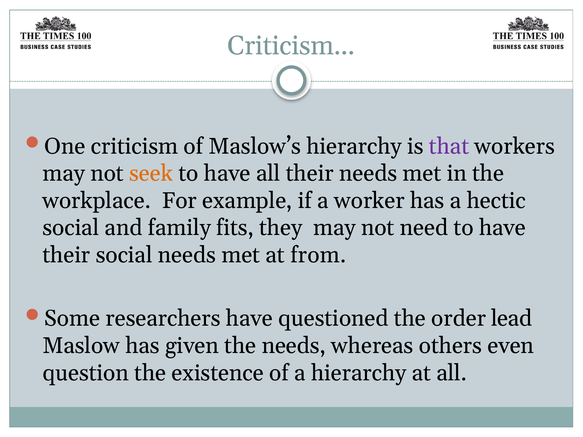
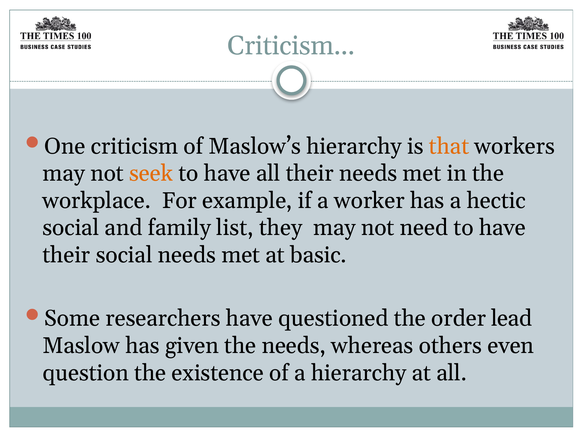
that colour: purple -> orange
fits: fits -> list
from: from -> basic
